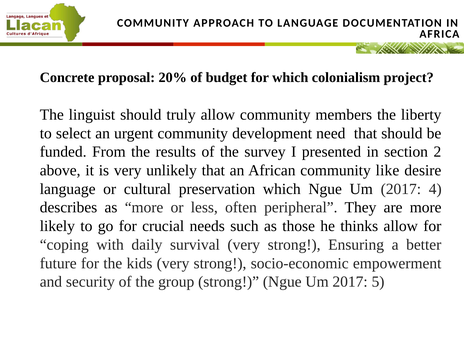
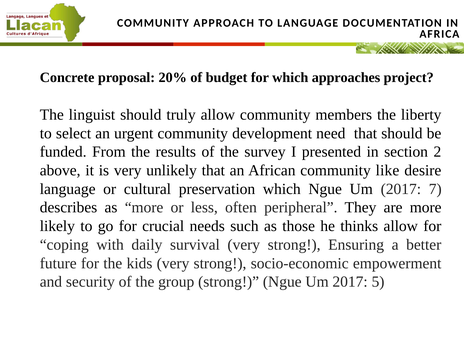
colonialism: colonialism -> approaches
4: 4 -> 7
